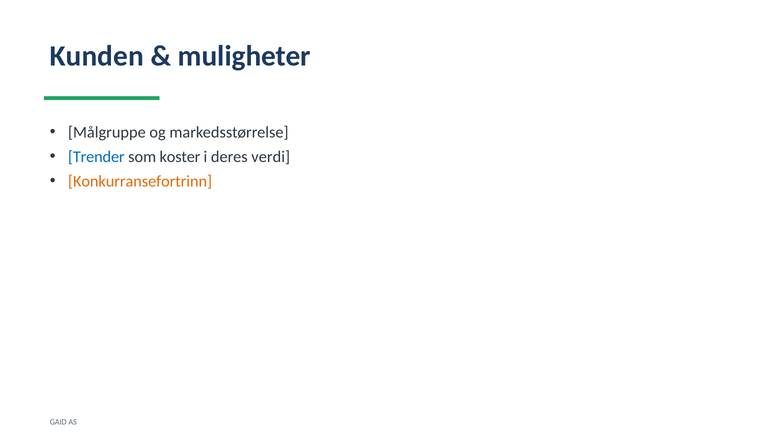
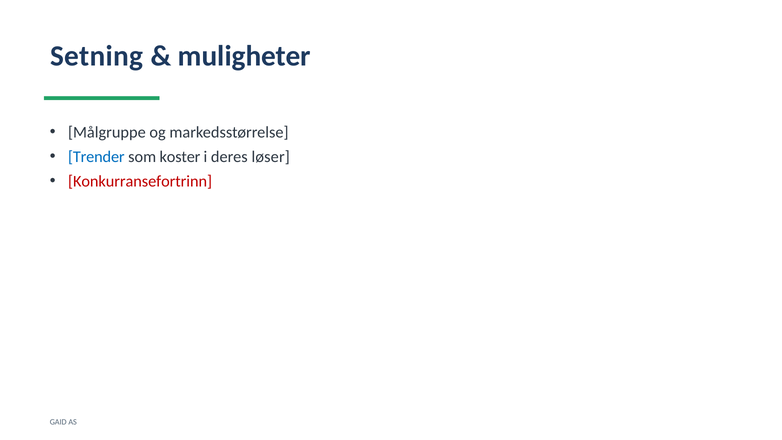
Kunden: Kunden -> Setning
verdi: verdi -> løser
Konkurransefortrinn colour: orange -> red
